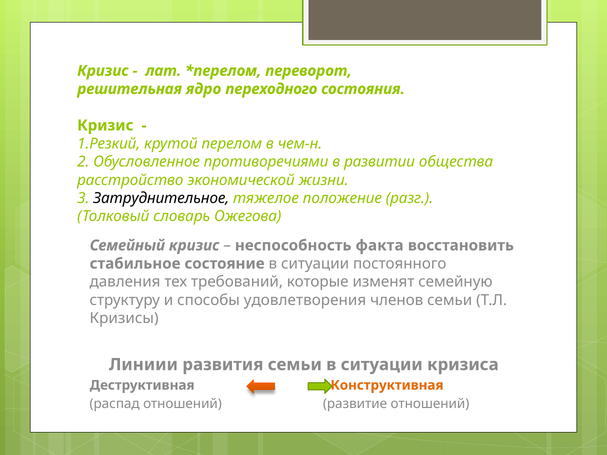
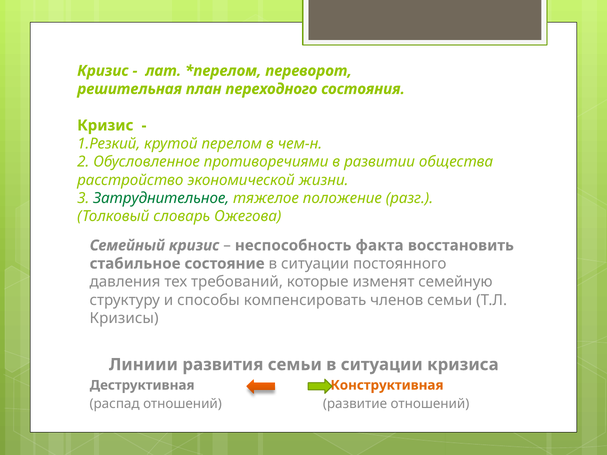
ядро: ядро -> план
Затруднительное colour: black -> green
удовлетворения: удовлетворения -> компенсировать
